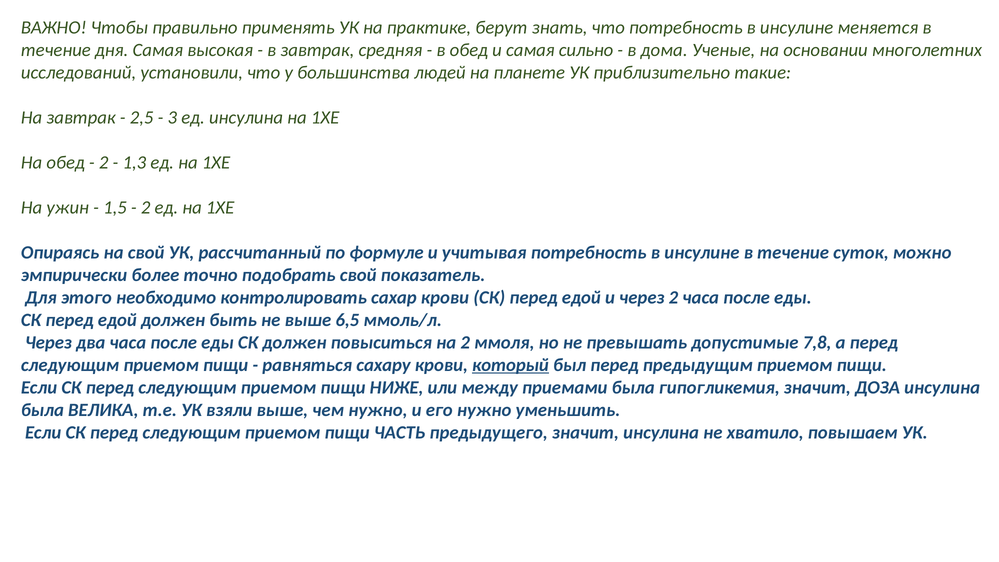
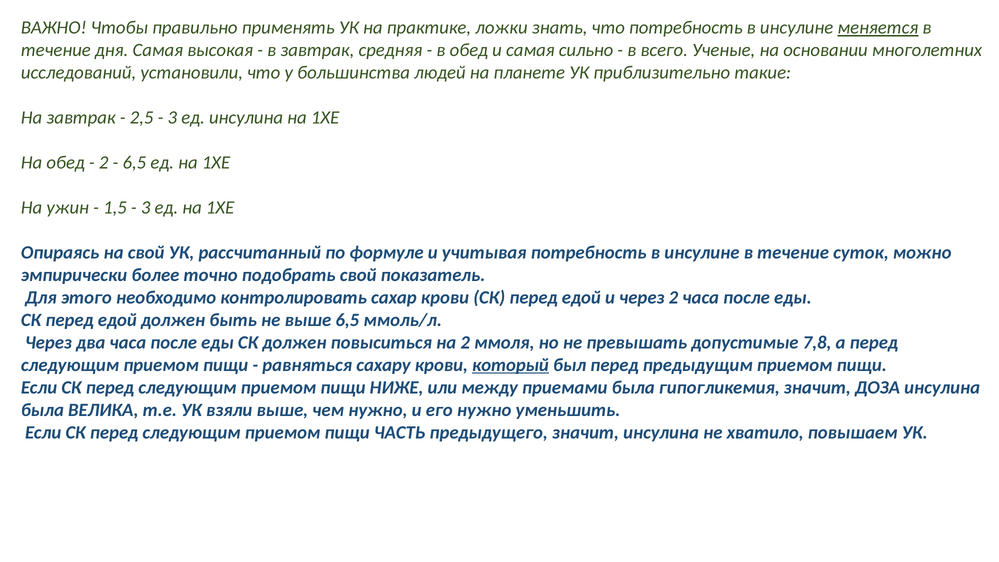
берут: берут -> ложки
меняется underline: none -> present
дома: дома -> всего
1,3 at (134, 163): 1,3 -> 6,5
2 at (146, 208): 2 -> 3
